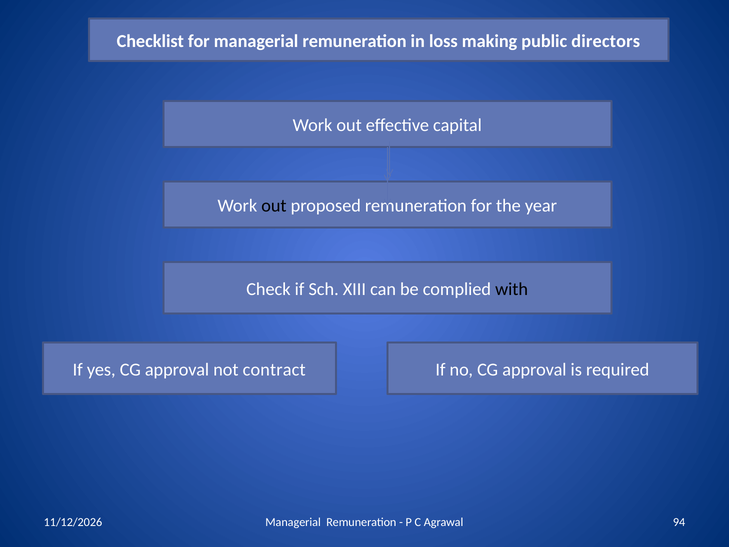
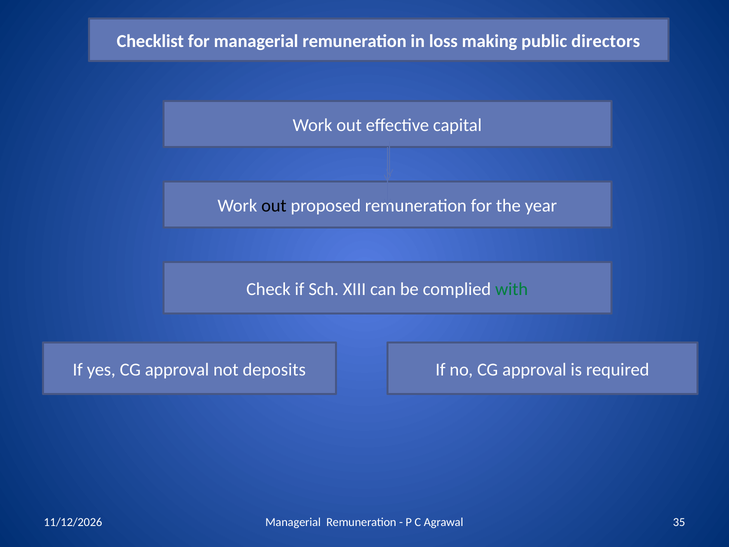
with colour: black -> green
contract: contract -> deposits
94: 94 -> 35
